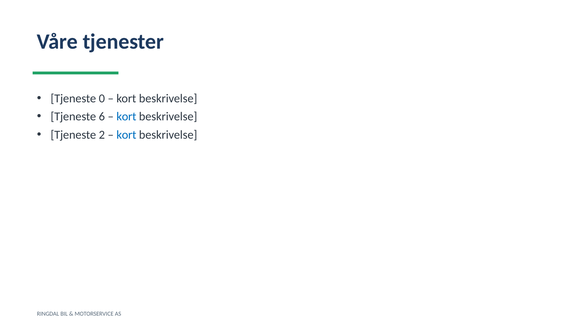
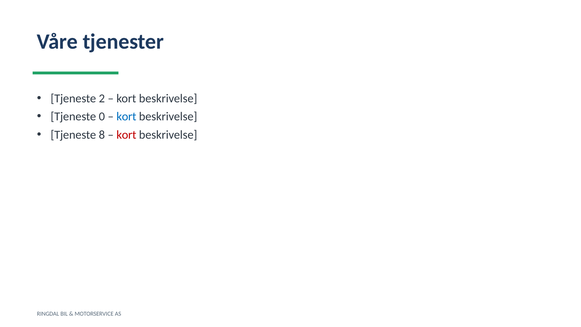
0: 0 -> 2
6: 6 -> 0
2: 2 -> 8
kort at (126, 135) colour: blue -> red
